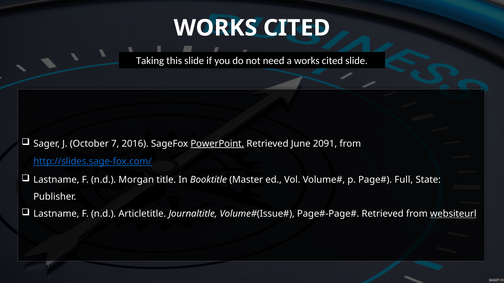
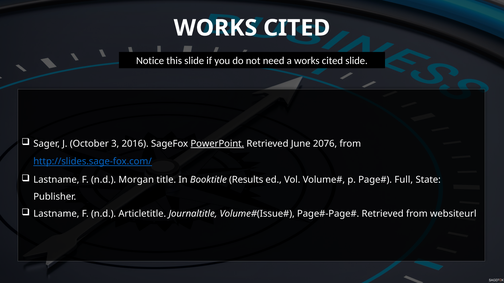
Taking: Taking -> Notice
7: 7 -> 3
2091: 2091 -> 2076
Master: Master -> Results
websiteurl underline: present -> none
